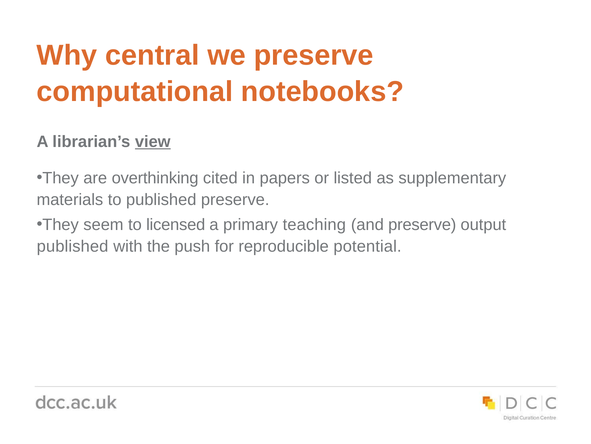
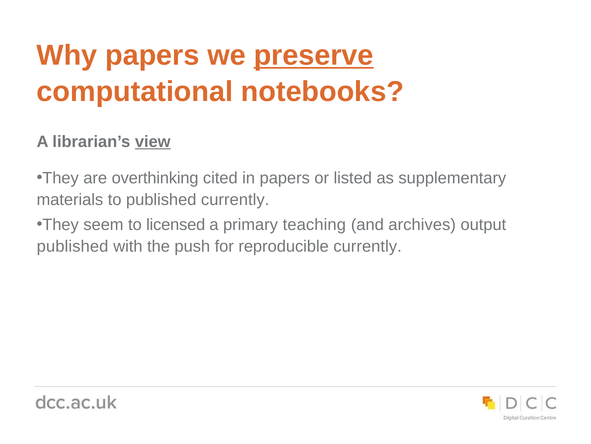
Why central: central -> papers
preserve at (314, 55) underline: none -> present
published preserve: preserve -> currently
and preserve: preserve -> archives
reproducible potential: potential -> currently
